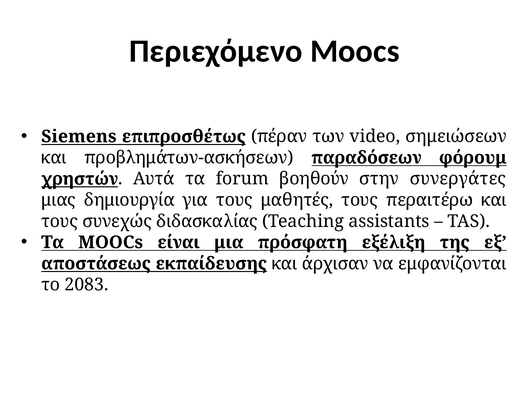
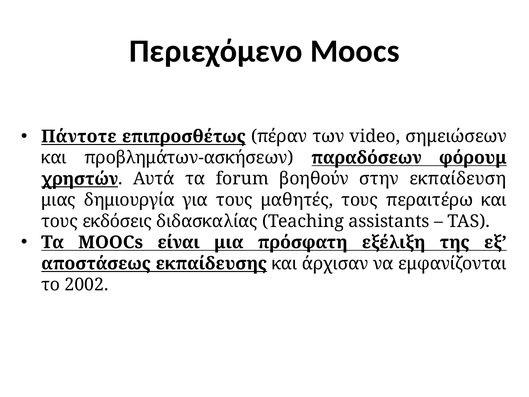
Siemens: Siemens -> Πάντοτε
συνεργάτες: συνεργάτες -> εκπαίδευση
συνεχώς: συνεχώς -> εκδόσεις
2083: 2083 -> 2002
